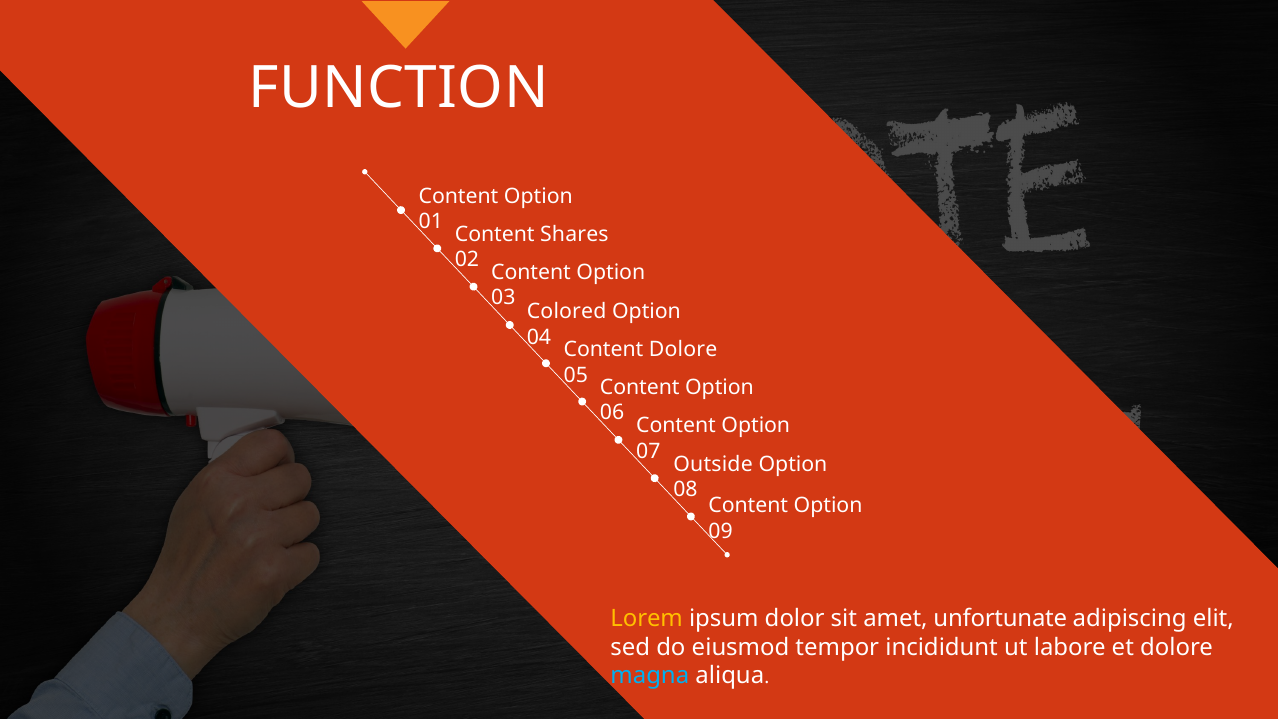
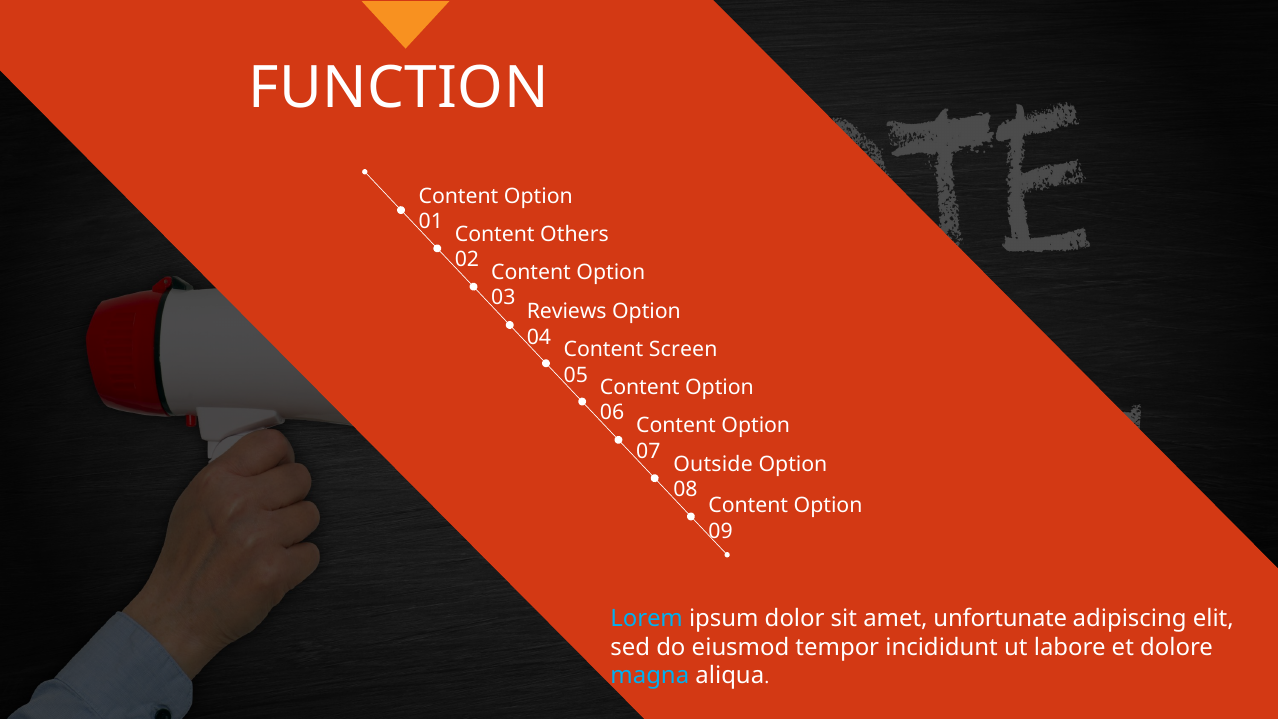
Shares: Shares -> Others
Colored: Colored -> Reviews
Content Dolore: Dolore -> Screen
Lorem colour: yellow -> light blue
